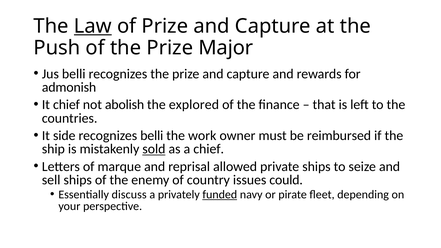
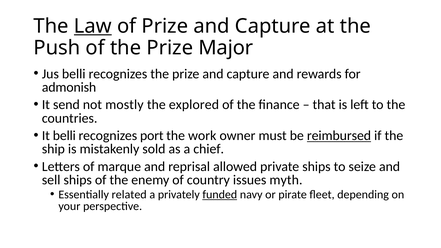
It chief: chief -> send
abolish: abolish -> mostly
It side: side -> belli
recognizes belli: belli -> port
reimbursed underline: none -> present
sold underline: present -> none
could: could -> myth
discuss: discuss -> related
